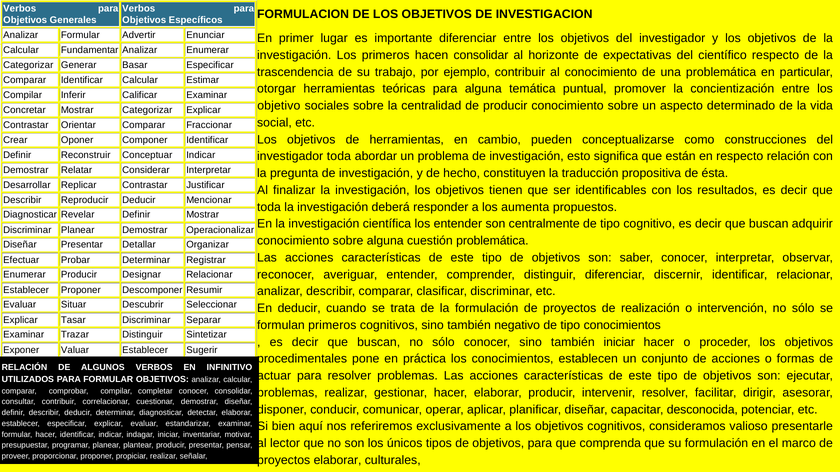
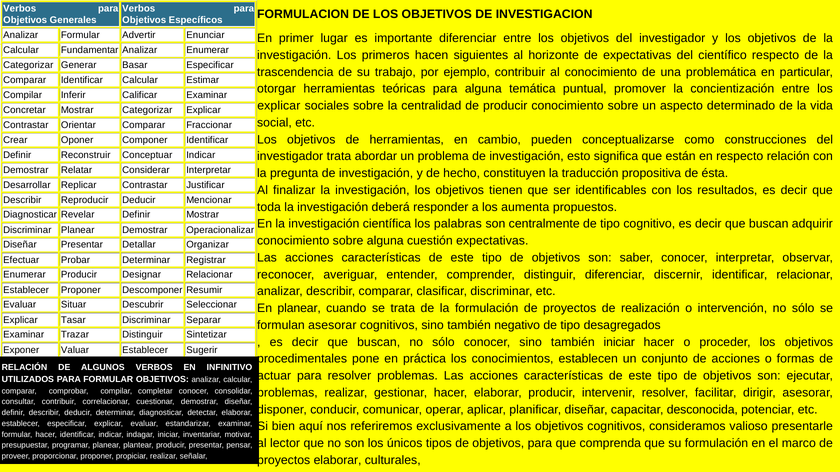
hacen consolidar: consolidar -> siguientes
objetivo at (279, 106): objetivo -> explicar
investigador toda: toda -> trata
los entender: entender -> palabras
cuestión problemática: problemática -> expectativas
En deducir: deducir -> planear
formulan primeros: primeros -> asesorar
tipo conocimientos: conocimientos -> desagregados
